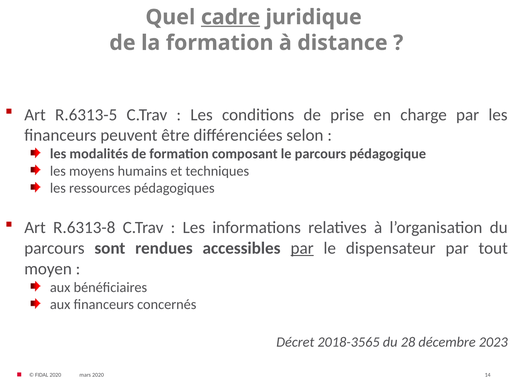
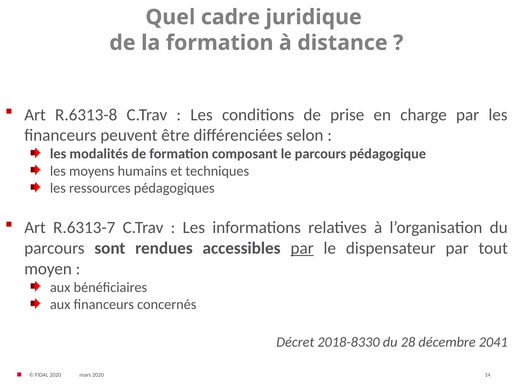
cadre underline: present -> none
R.6313-5: R.6313-5 -> R.6313-8
R.6313-8: R.6313-8 -> R.6313-7
2018-3565: 2018-3565 -> 2018-8330
2023: 2023 -> 2041
